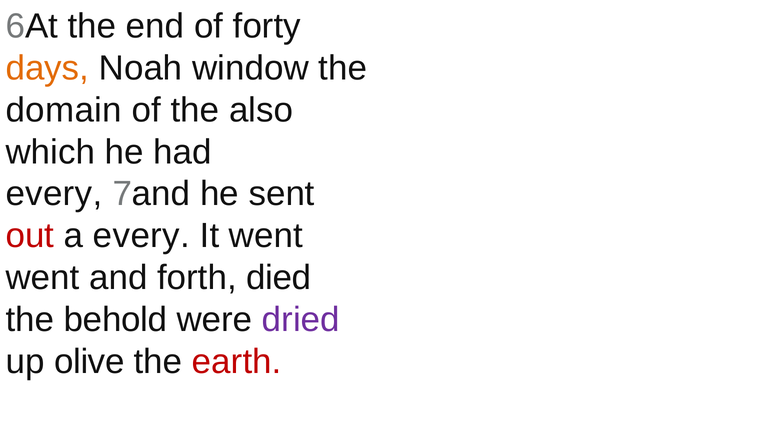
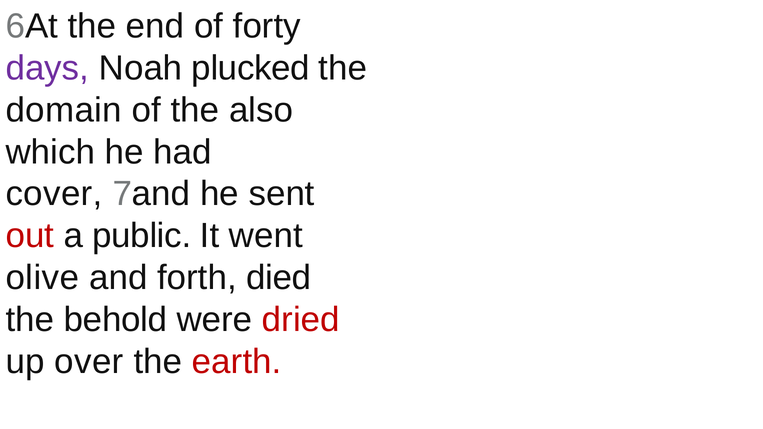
days colour: orange -> purple
window: window -> plucked
every at (54, 194): every -> cover
a every: every -> public
went at (43, 278): went -> olive
dried colour: purple -> red
olive: olive -> over
